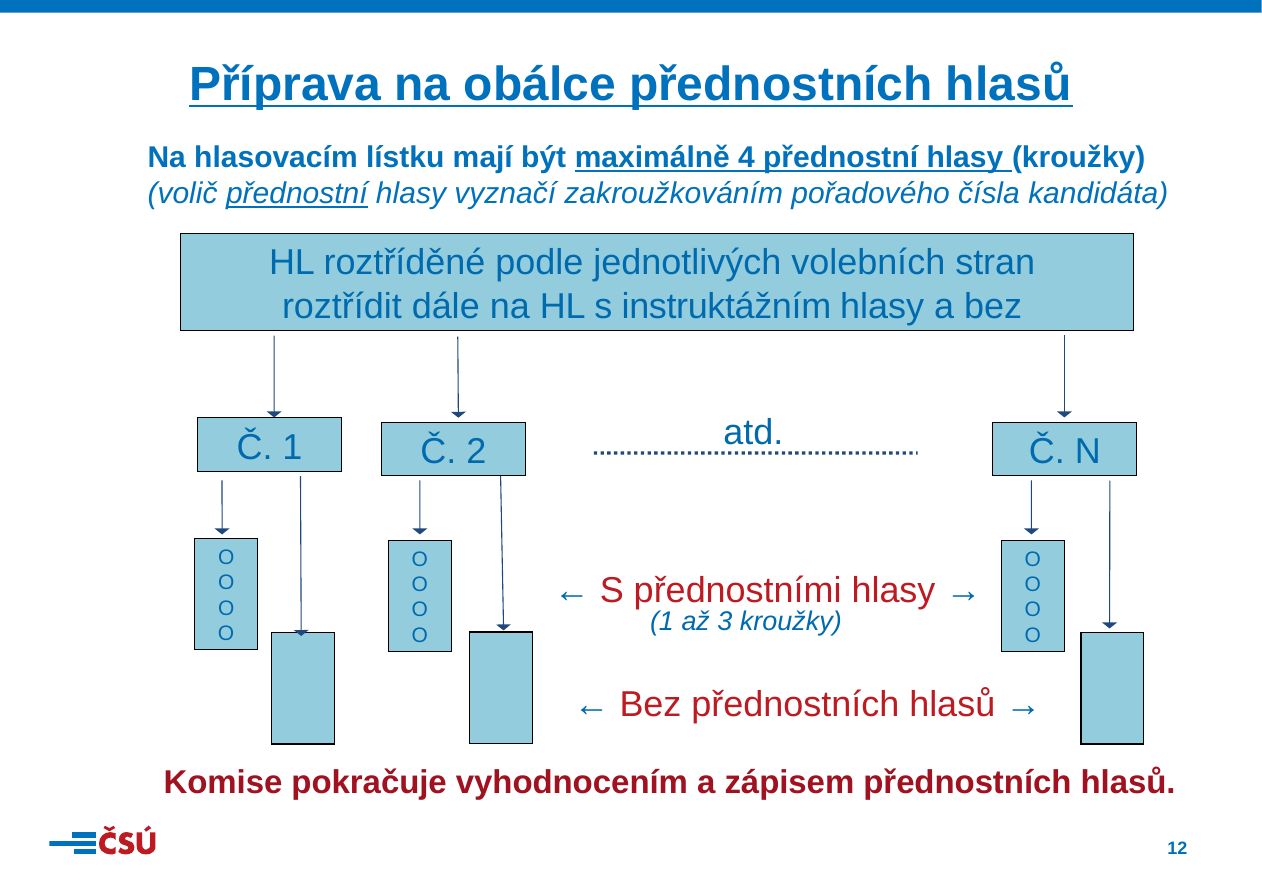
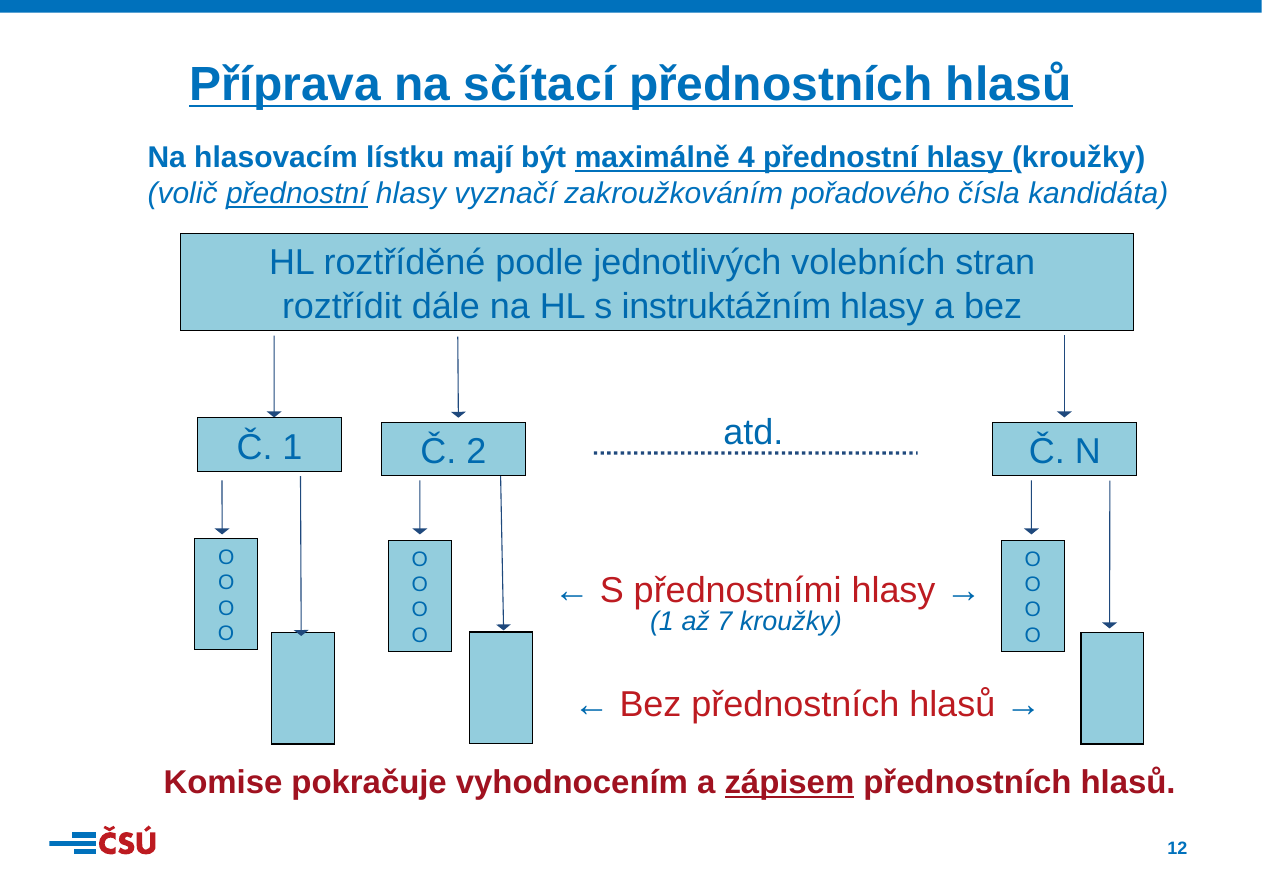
obálce: obálce -> sčítací
3: 3 -> 7
zápisem underline: none -> present
